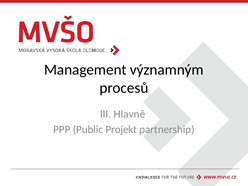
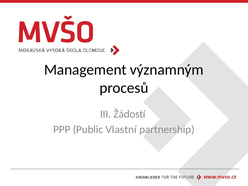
Hlavně: Hlavně -> Žádostí
Projekt: Projekt -> Vlastní
